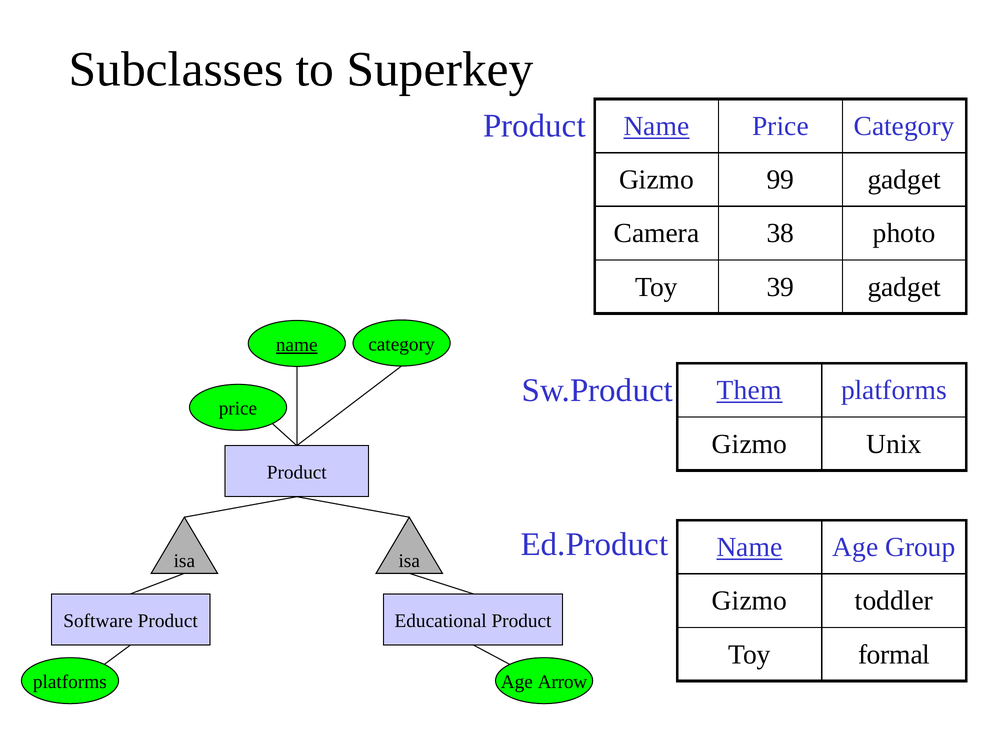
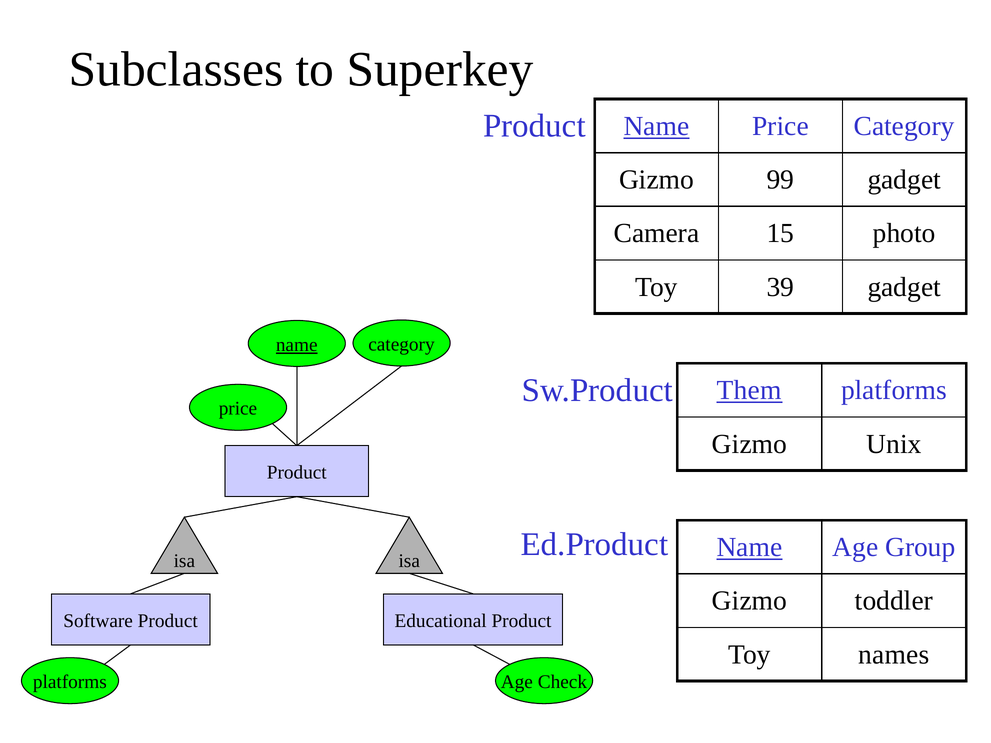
38: 38 -> 15
formal: formal -> names
Arrow: Arrow -> Check
